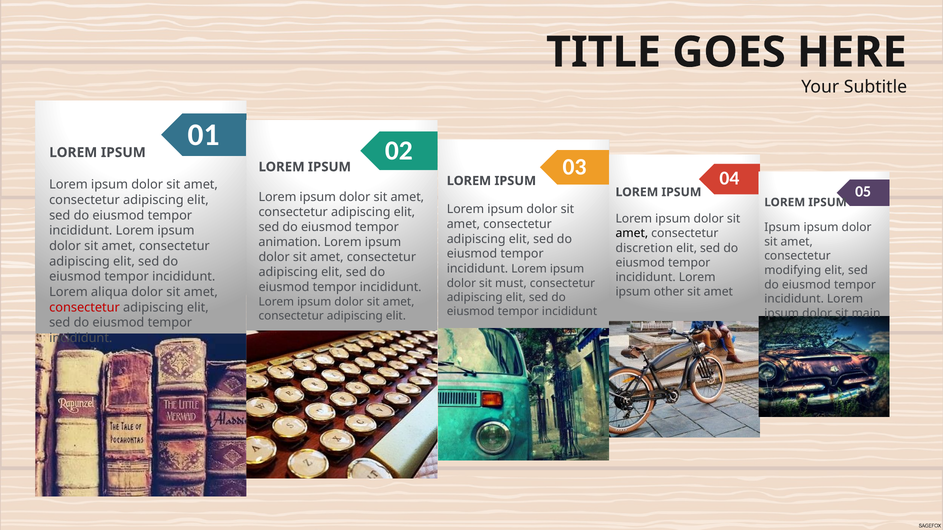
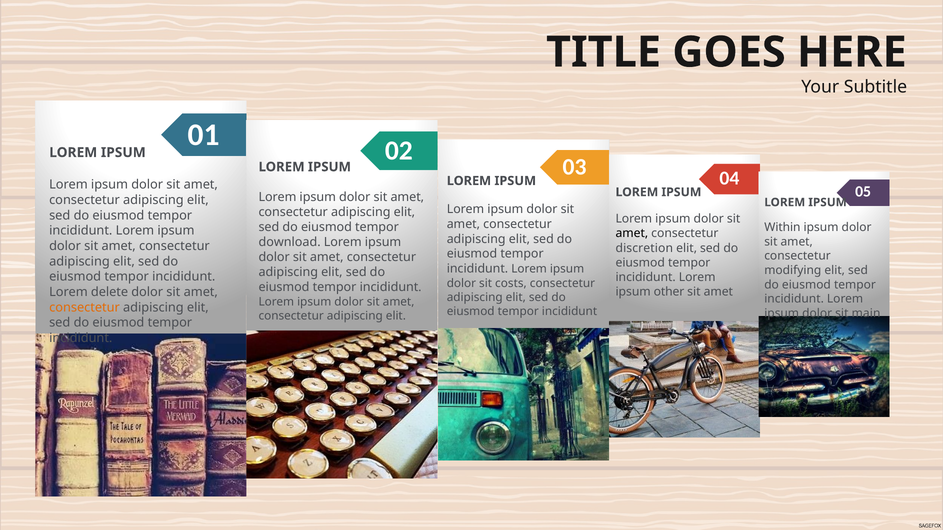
Ipsum at (782, 227): Ipsum -> Within
animation: animation -> download
must: must -> costs
aliqua: aliqua -> delete
consectetur at (85, 308) colour: red -> orange
